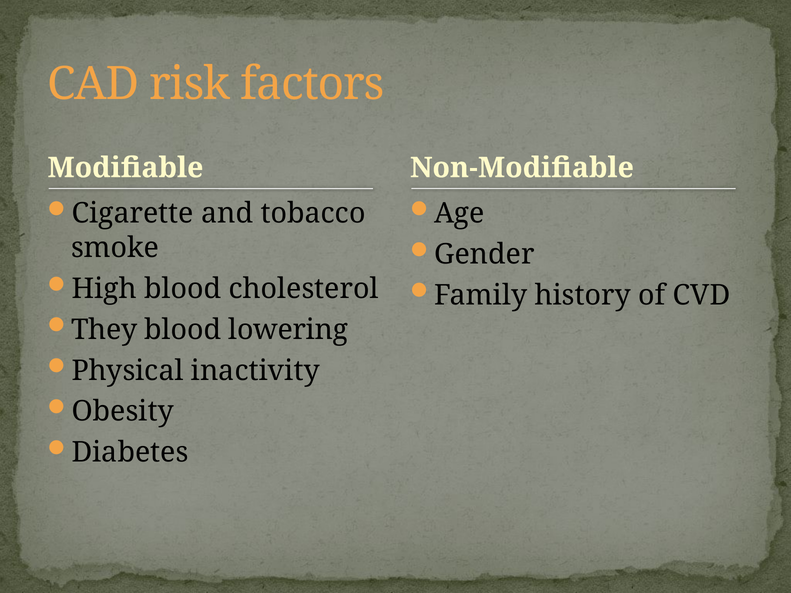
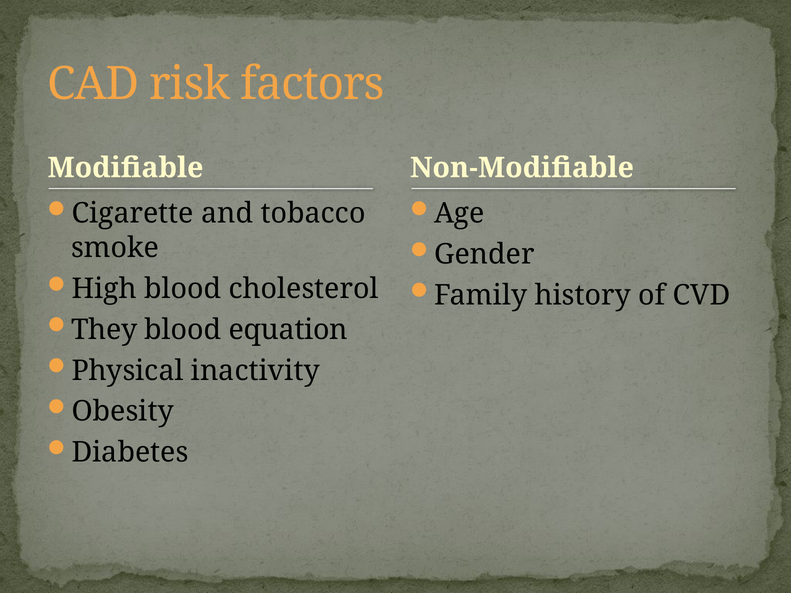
lowering: lowering -> equation
